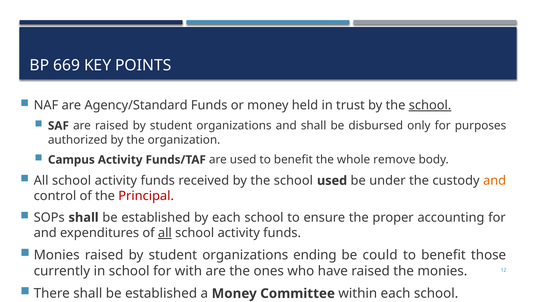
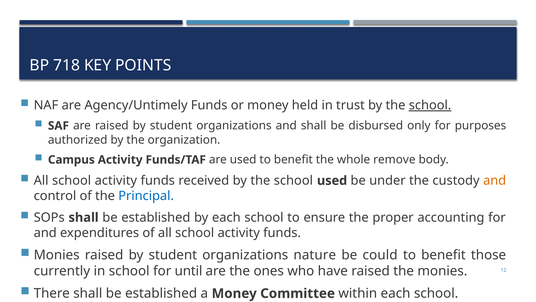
669: 669 -> 718
Agency/Standard: Agency/Standard -> Agency/Untimely
Principal colour: red -> blue
all at (165, 233) underline: present -> none
ending: ending -> nature
with: with -> until
